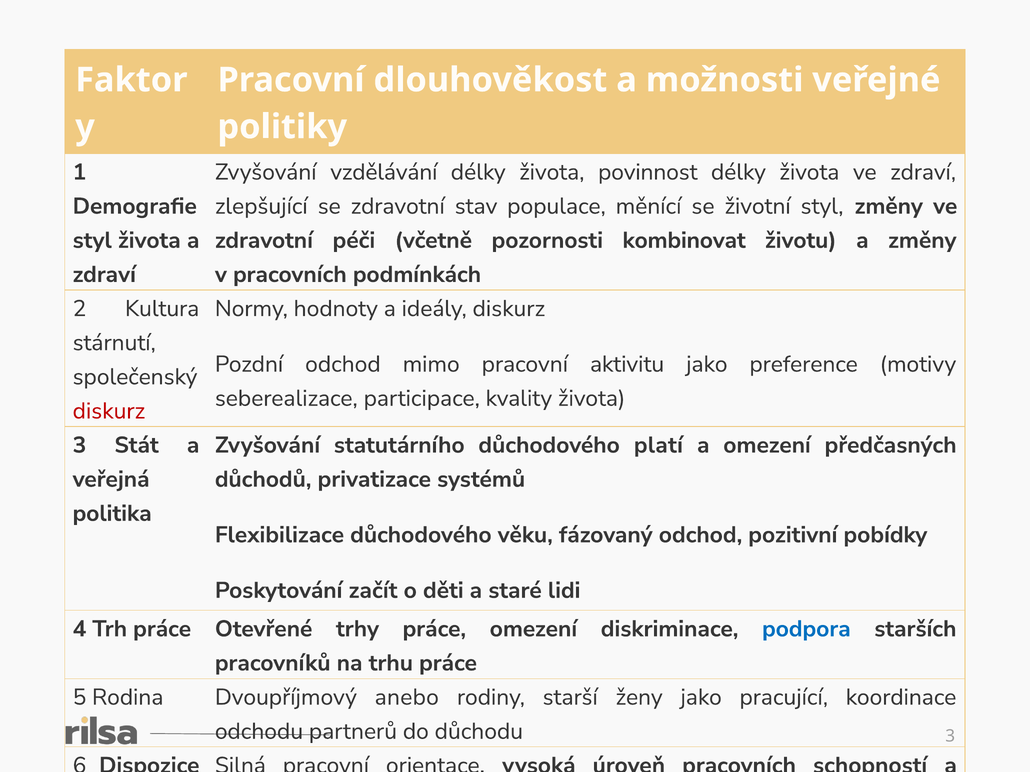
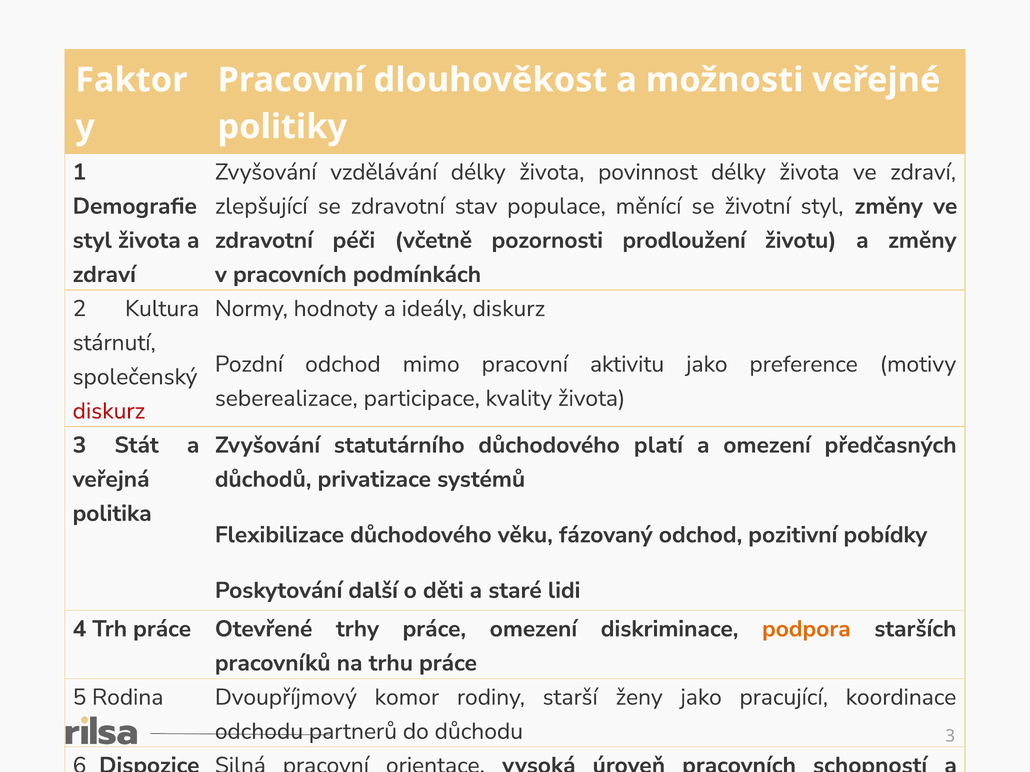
kombinovat: kombinovat -> prodloužení
začít: začít -> další
podpora colour: blue -> orange
anebo: anebo -> komor
